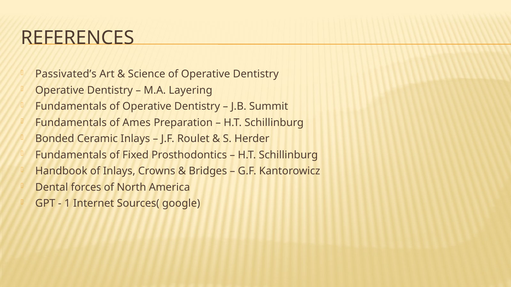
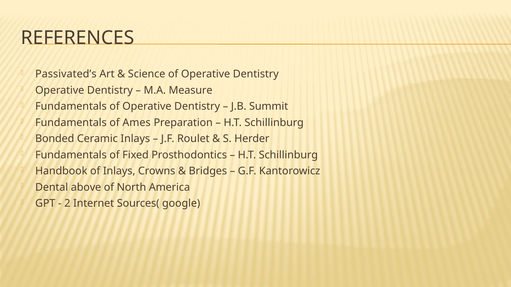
Layering: Layering -> Measure
forces: forces -> above
1: 1 -> 2
